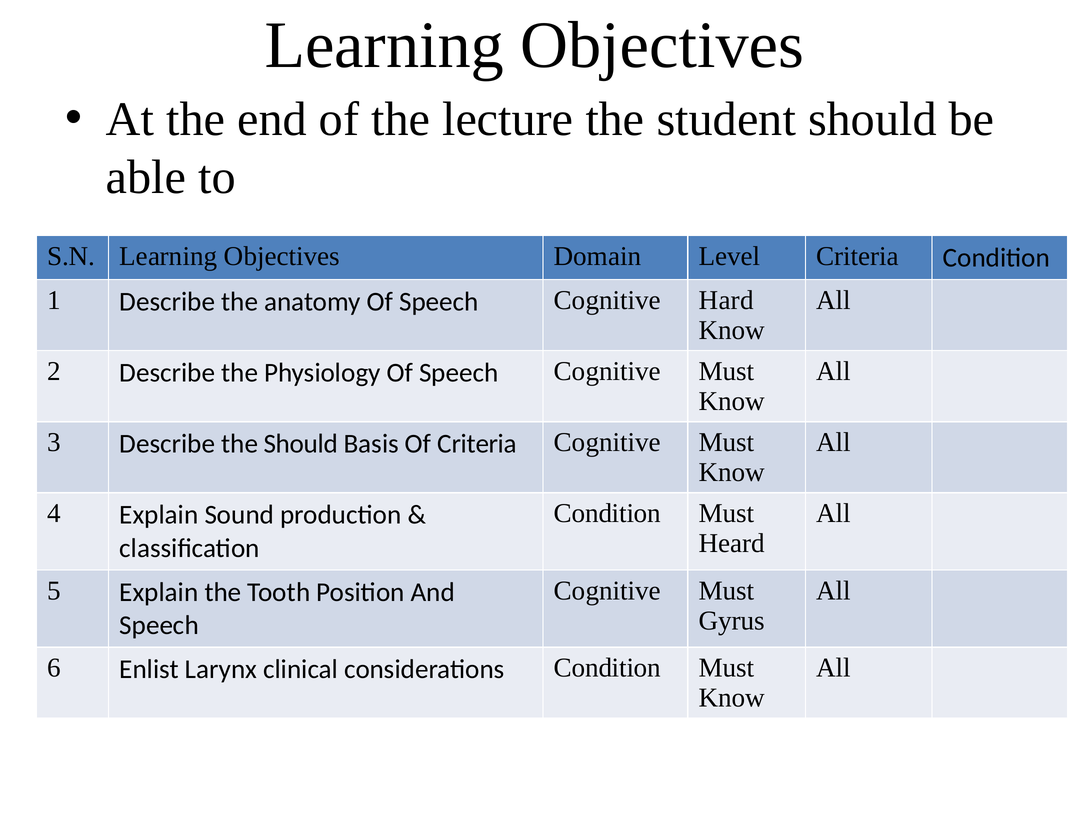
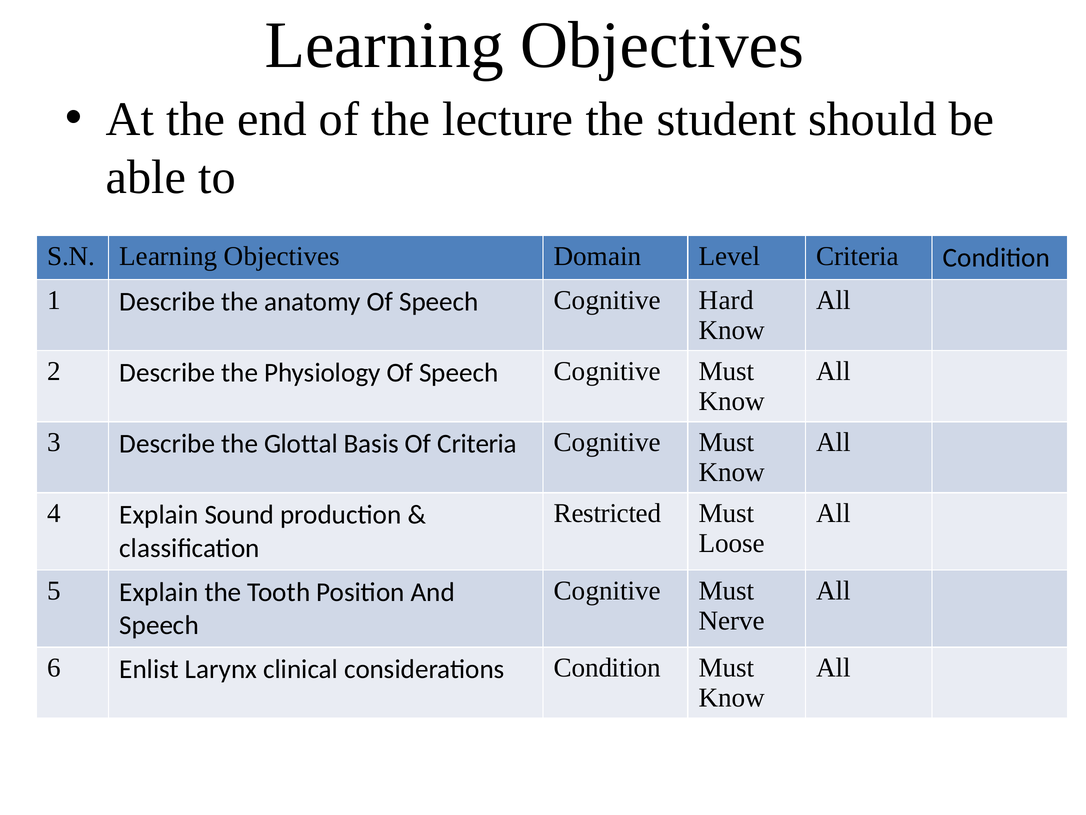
the Should: Should -> Glottal
Condition at (607, 513): Condition -> Restricted
Heard: Heard -> Loose
Gyrus: Gyrus -> Nerve
